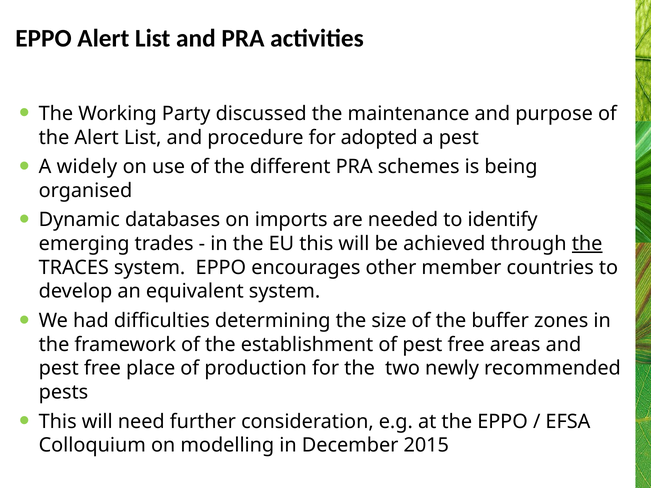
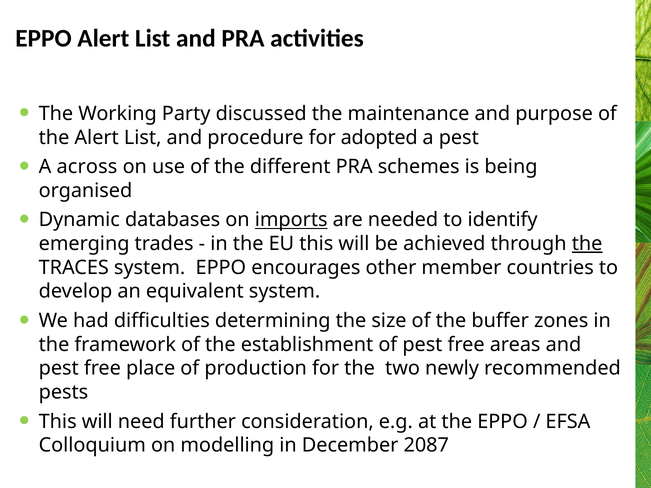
widely: widely -> across
imports underline: none -> present
2015: 2015 -> 2087
